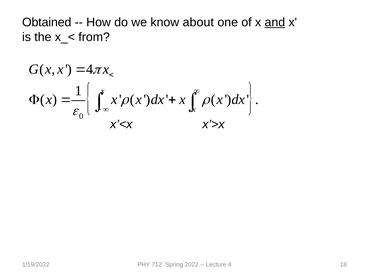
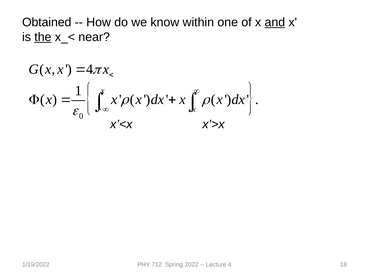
about: about -> within
the underline: none -> present
from: from -> near
